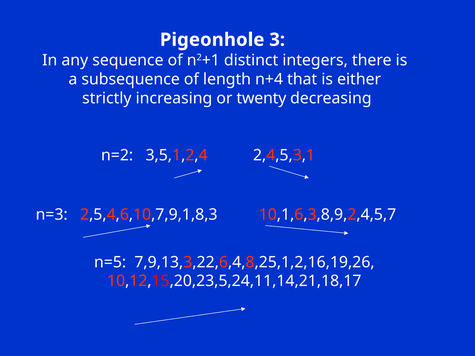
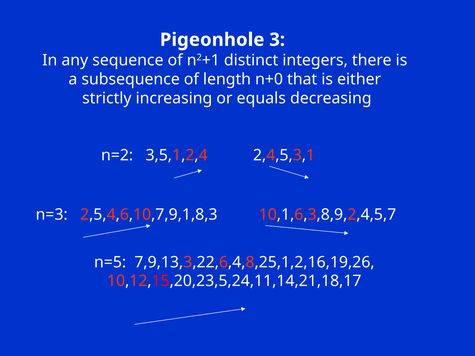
n+4: n+4 -> n+0
twenty: twenty -> equals
